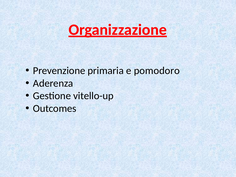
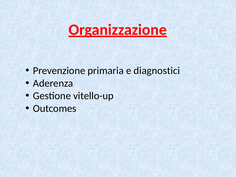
pomodoro: pomodoro -> diagnostici
